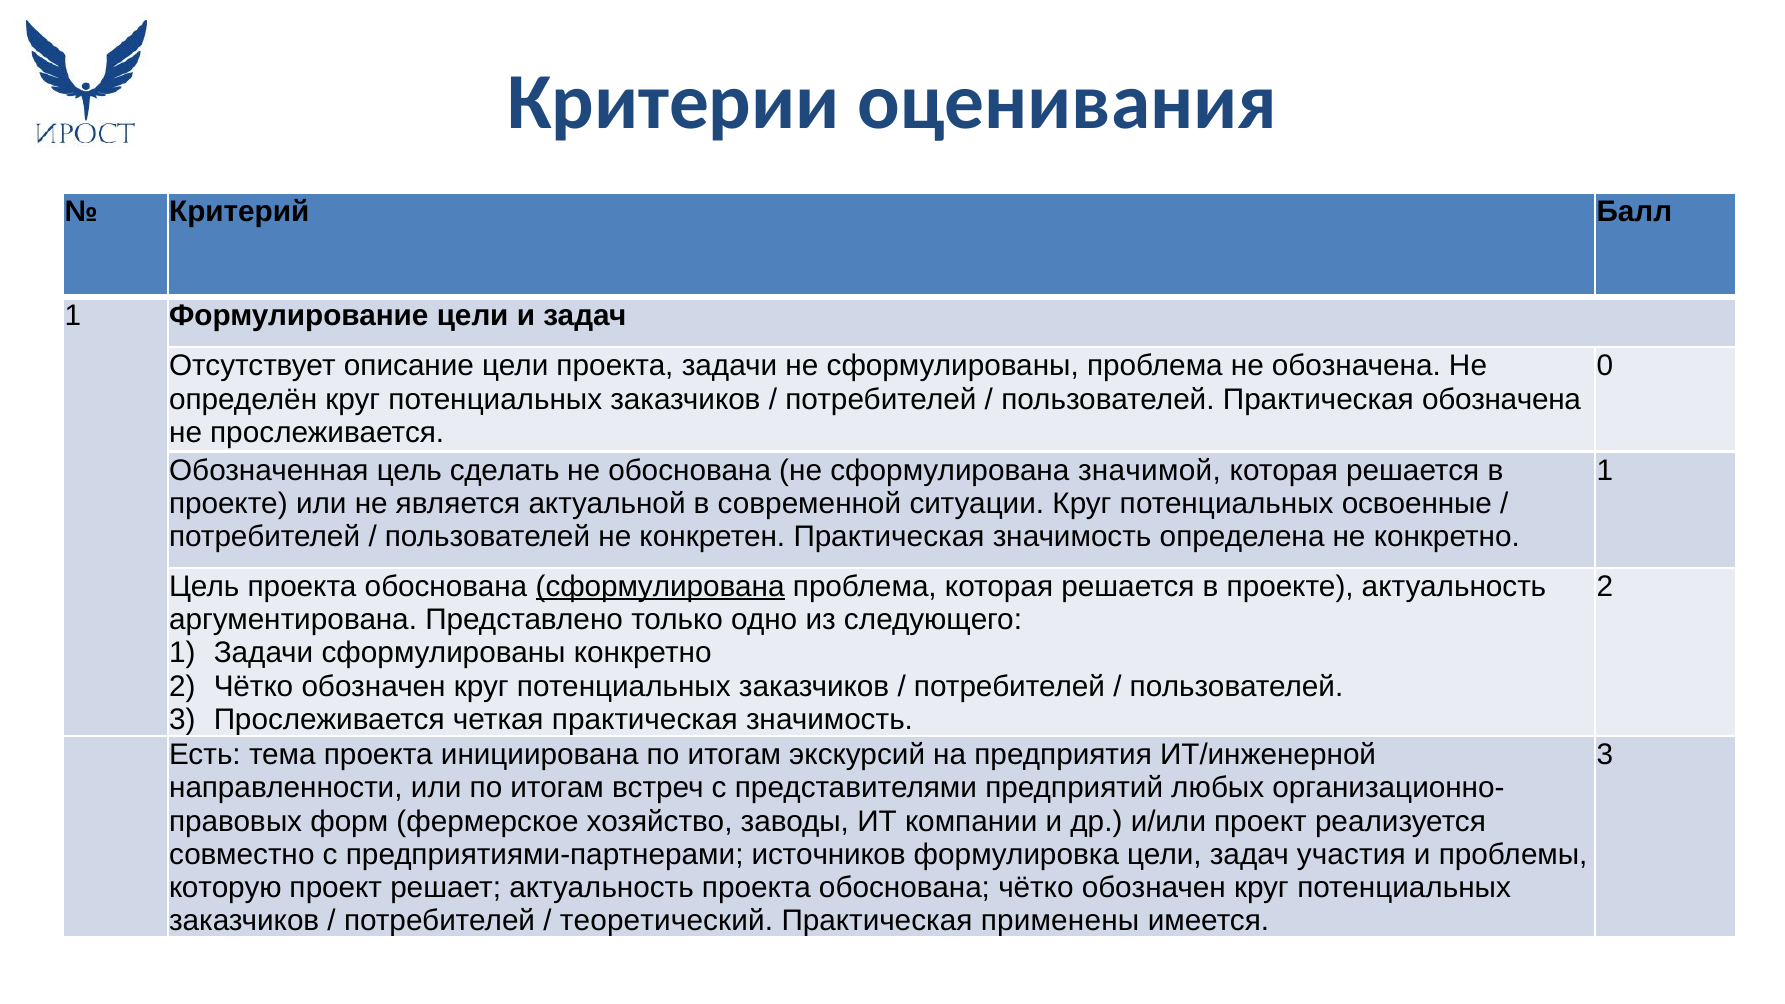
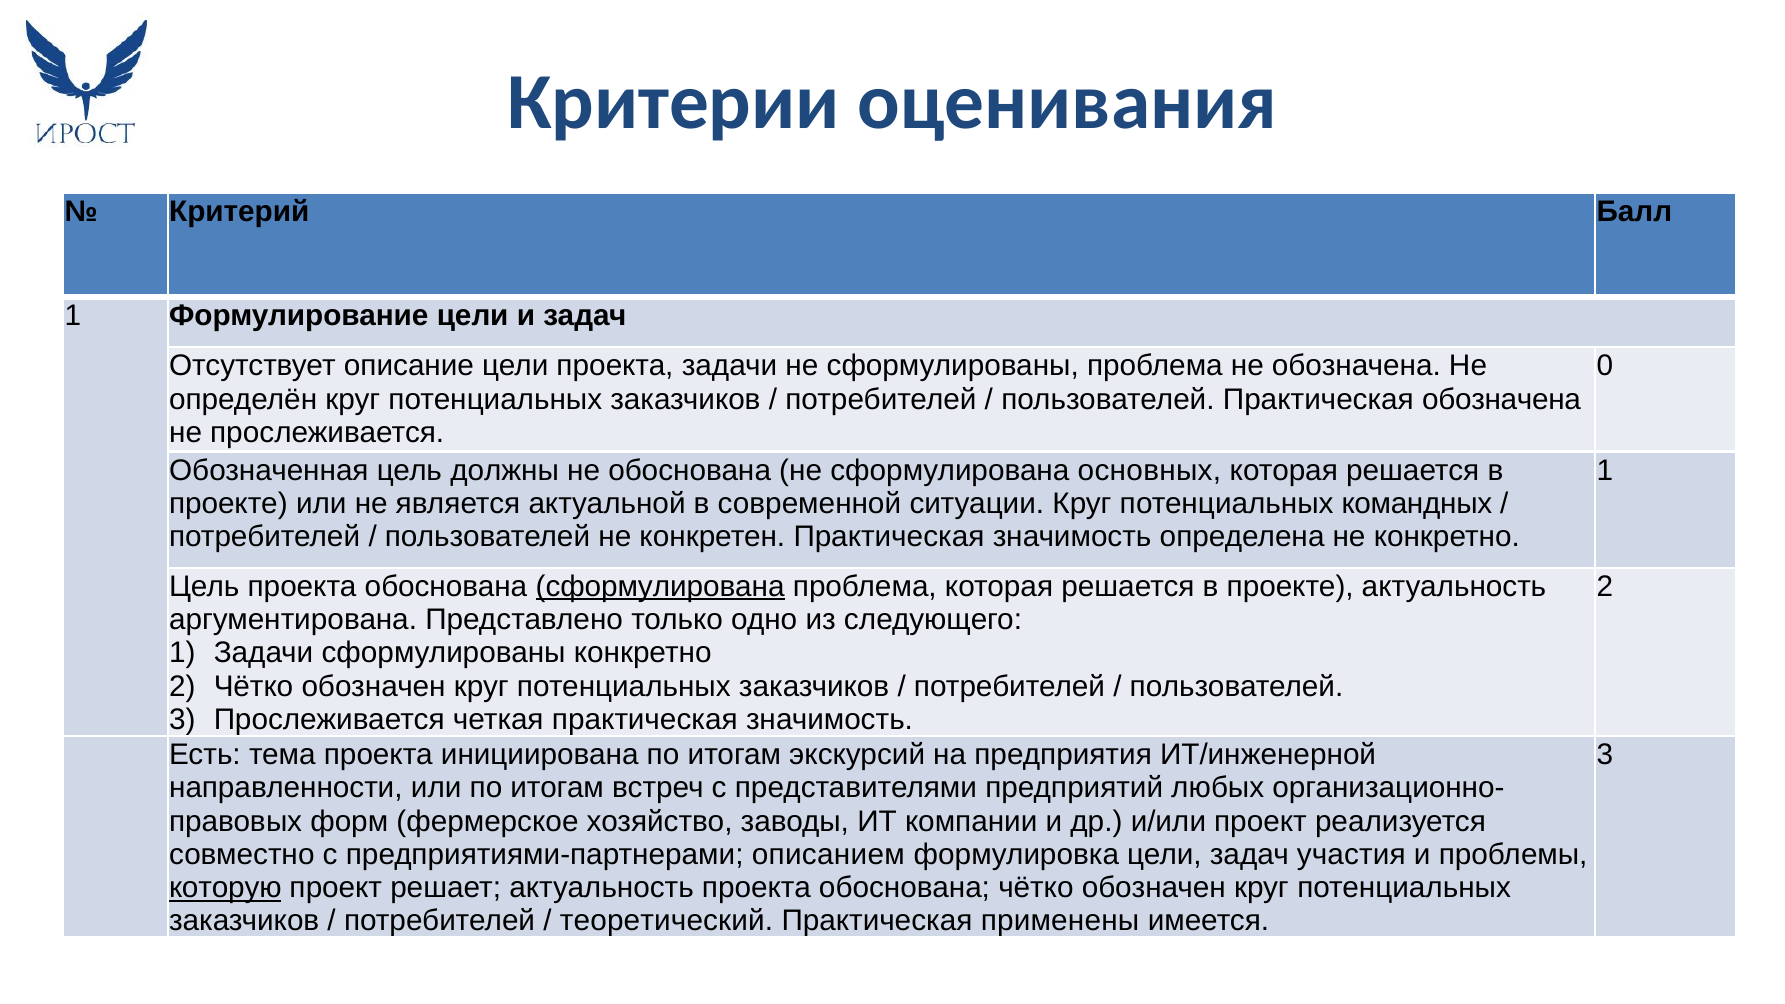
сделать: сделать -> должны
значимой: значимой -> основных
освоенные: освоенные -> командных
источников: источников -> описанием
которую underline: none -> present
